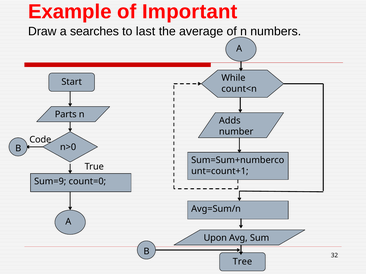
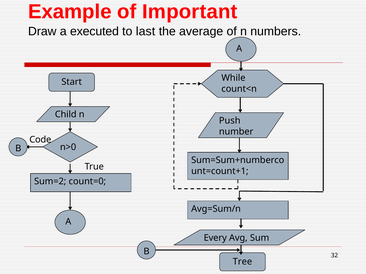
searches: searches -> executed
Parts: Parts -> Child
Adds: Adds -> Push
Sum=9: Sum=9 -> Sum=2
Upon: Upon -> Every
